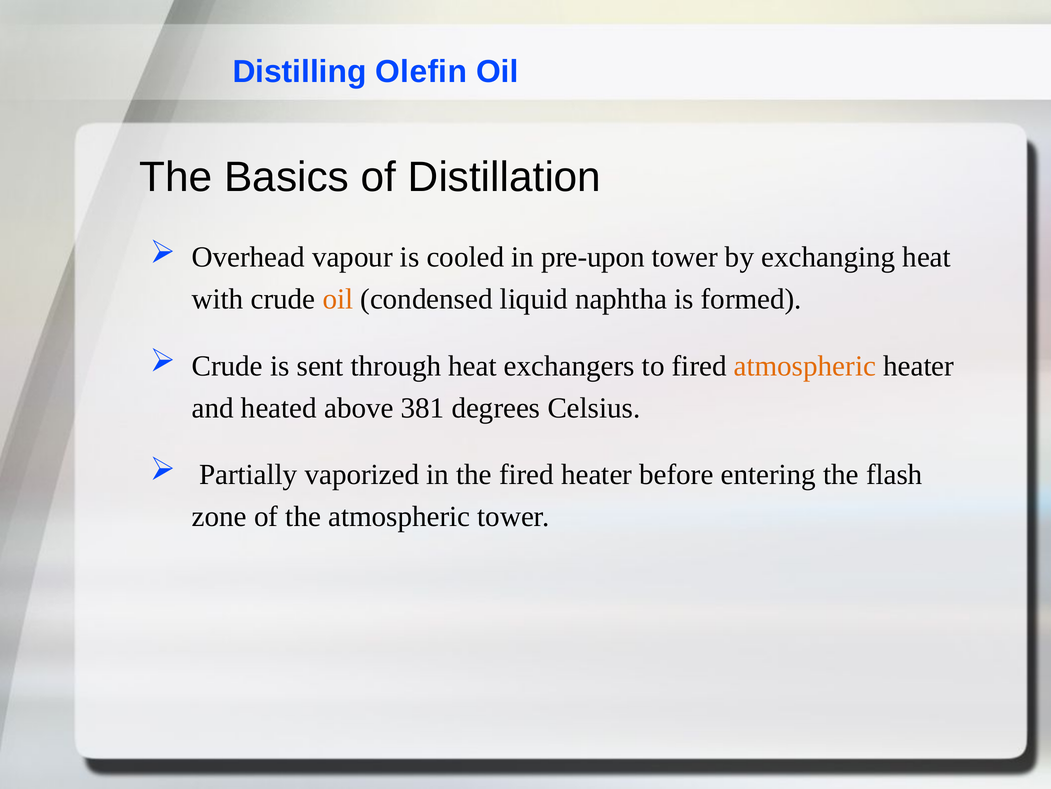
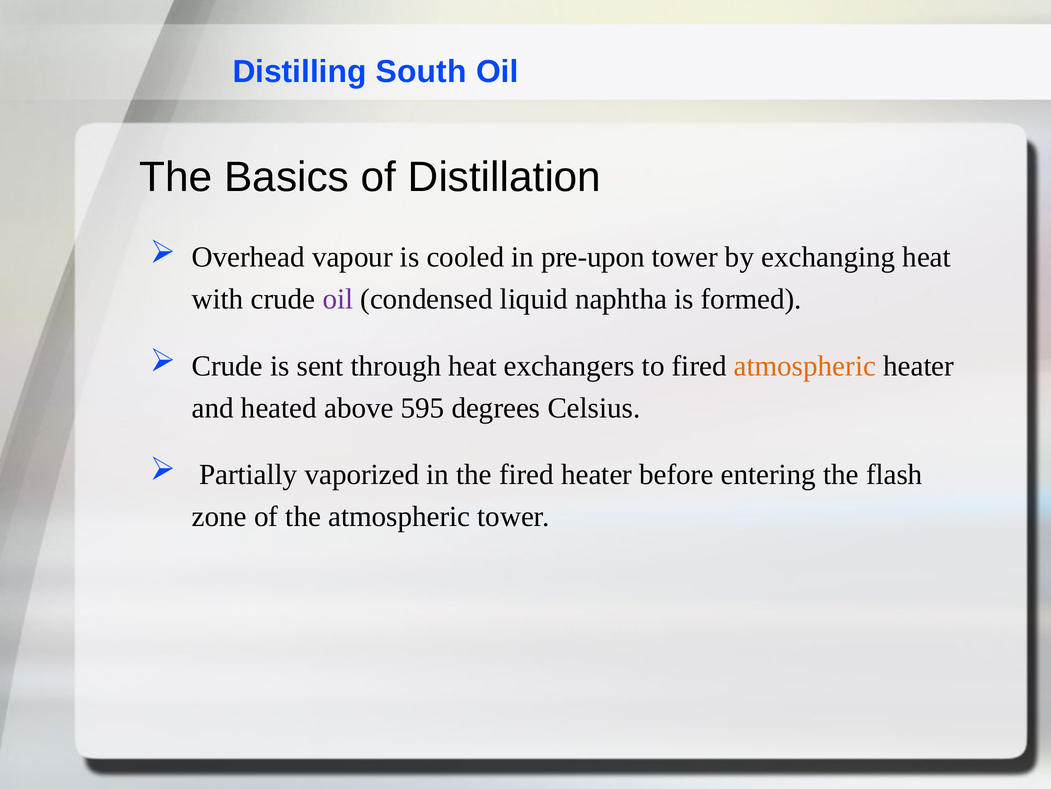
Olefin: Olefin -> South
oil at (338, 299) colour: orange -> purple
381: 381 -> 595
